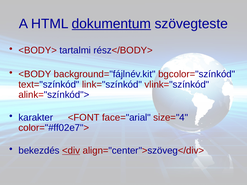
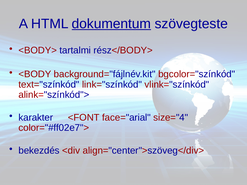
<div underline: present -> none
